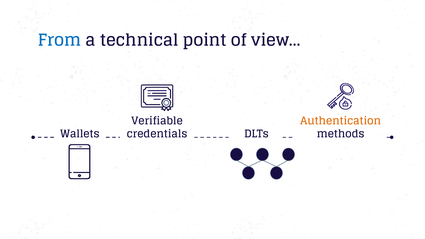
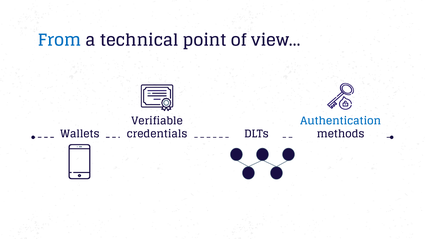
Authentication colour: orange -> blue
